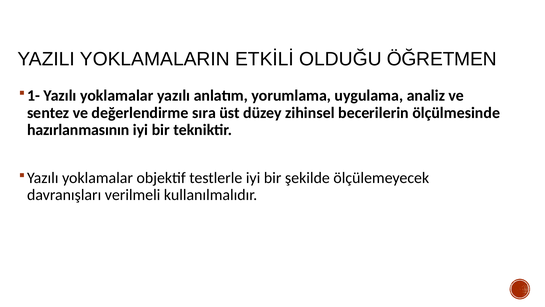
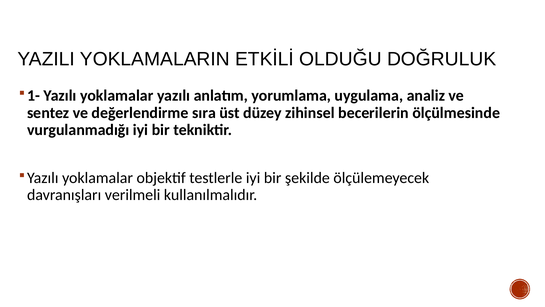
ÖĞRETMEN: ÖĞRETMEN -> DOĞRULUK
hazırlanmasının: hazırlanmasının -> vurgulanmadığı
